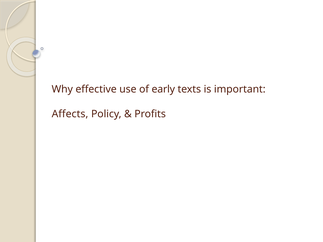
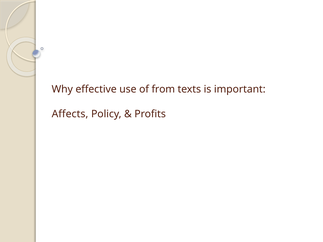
early: early -> from
